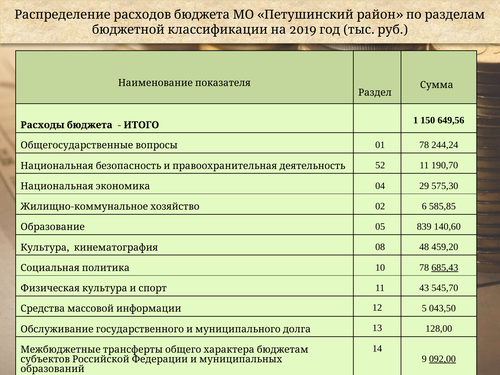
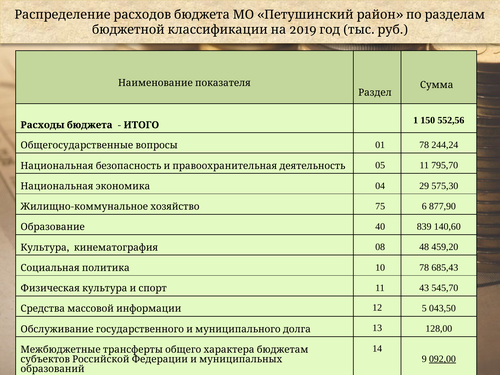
649,56: 649,56 -> 552,56
52: 52 -> 05
190,70: 190,70 -> 795,70
02: 02 -> 75
585,85: 585,85 -> 877,90
05: 05 -> 40
685,43 underline: present -> none
